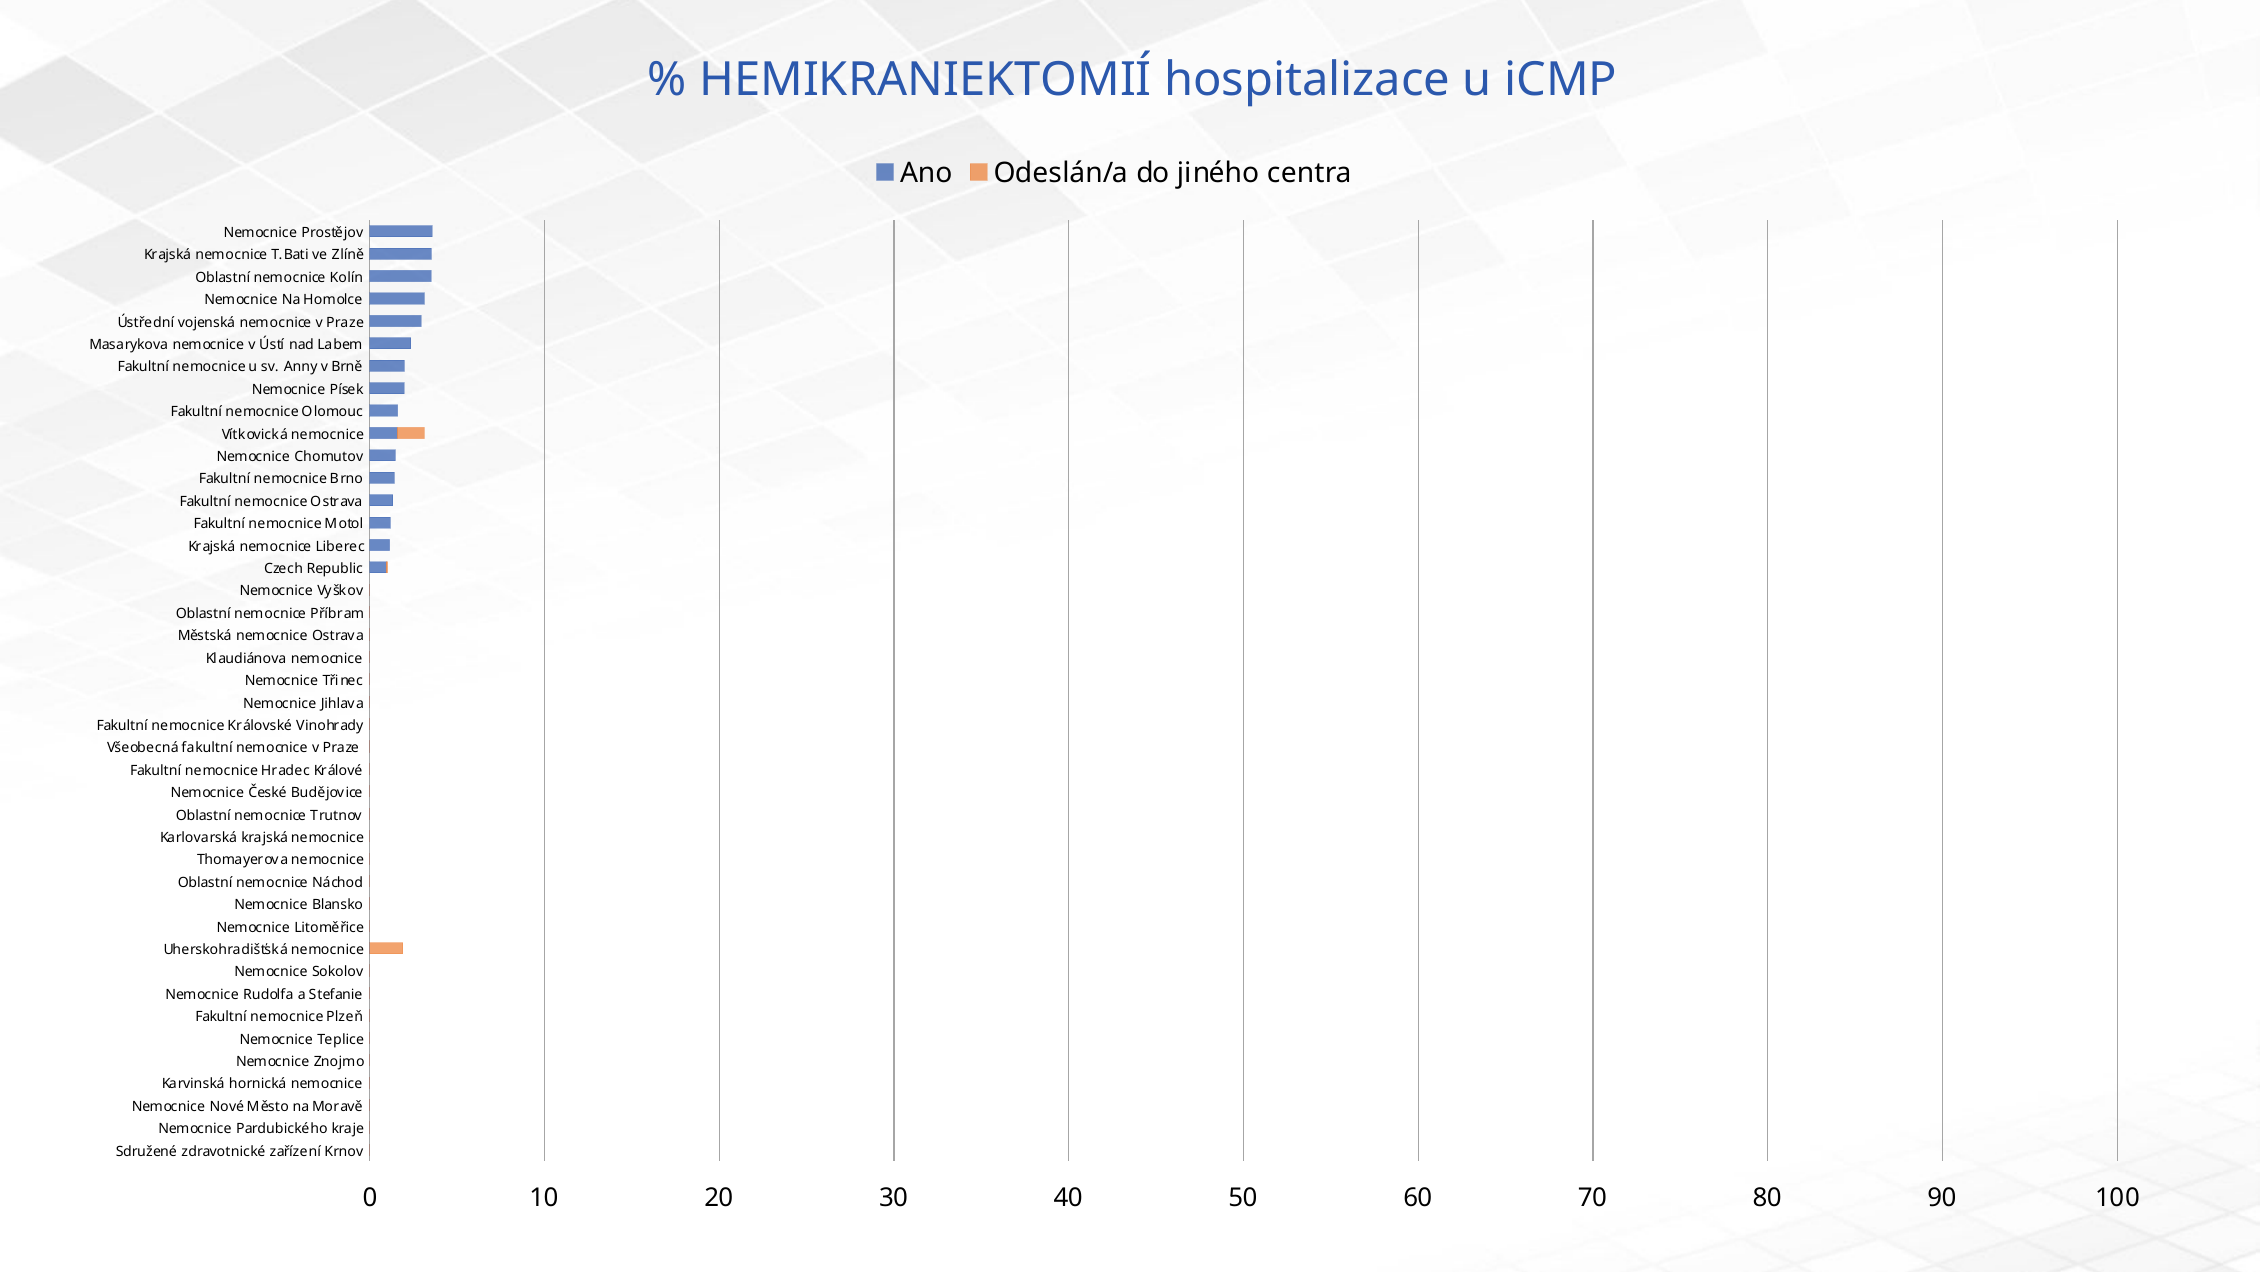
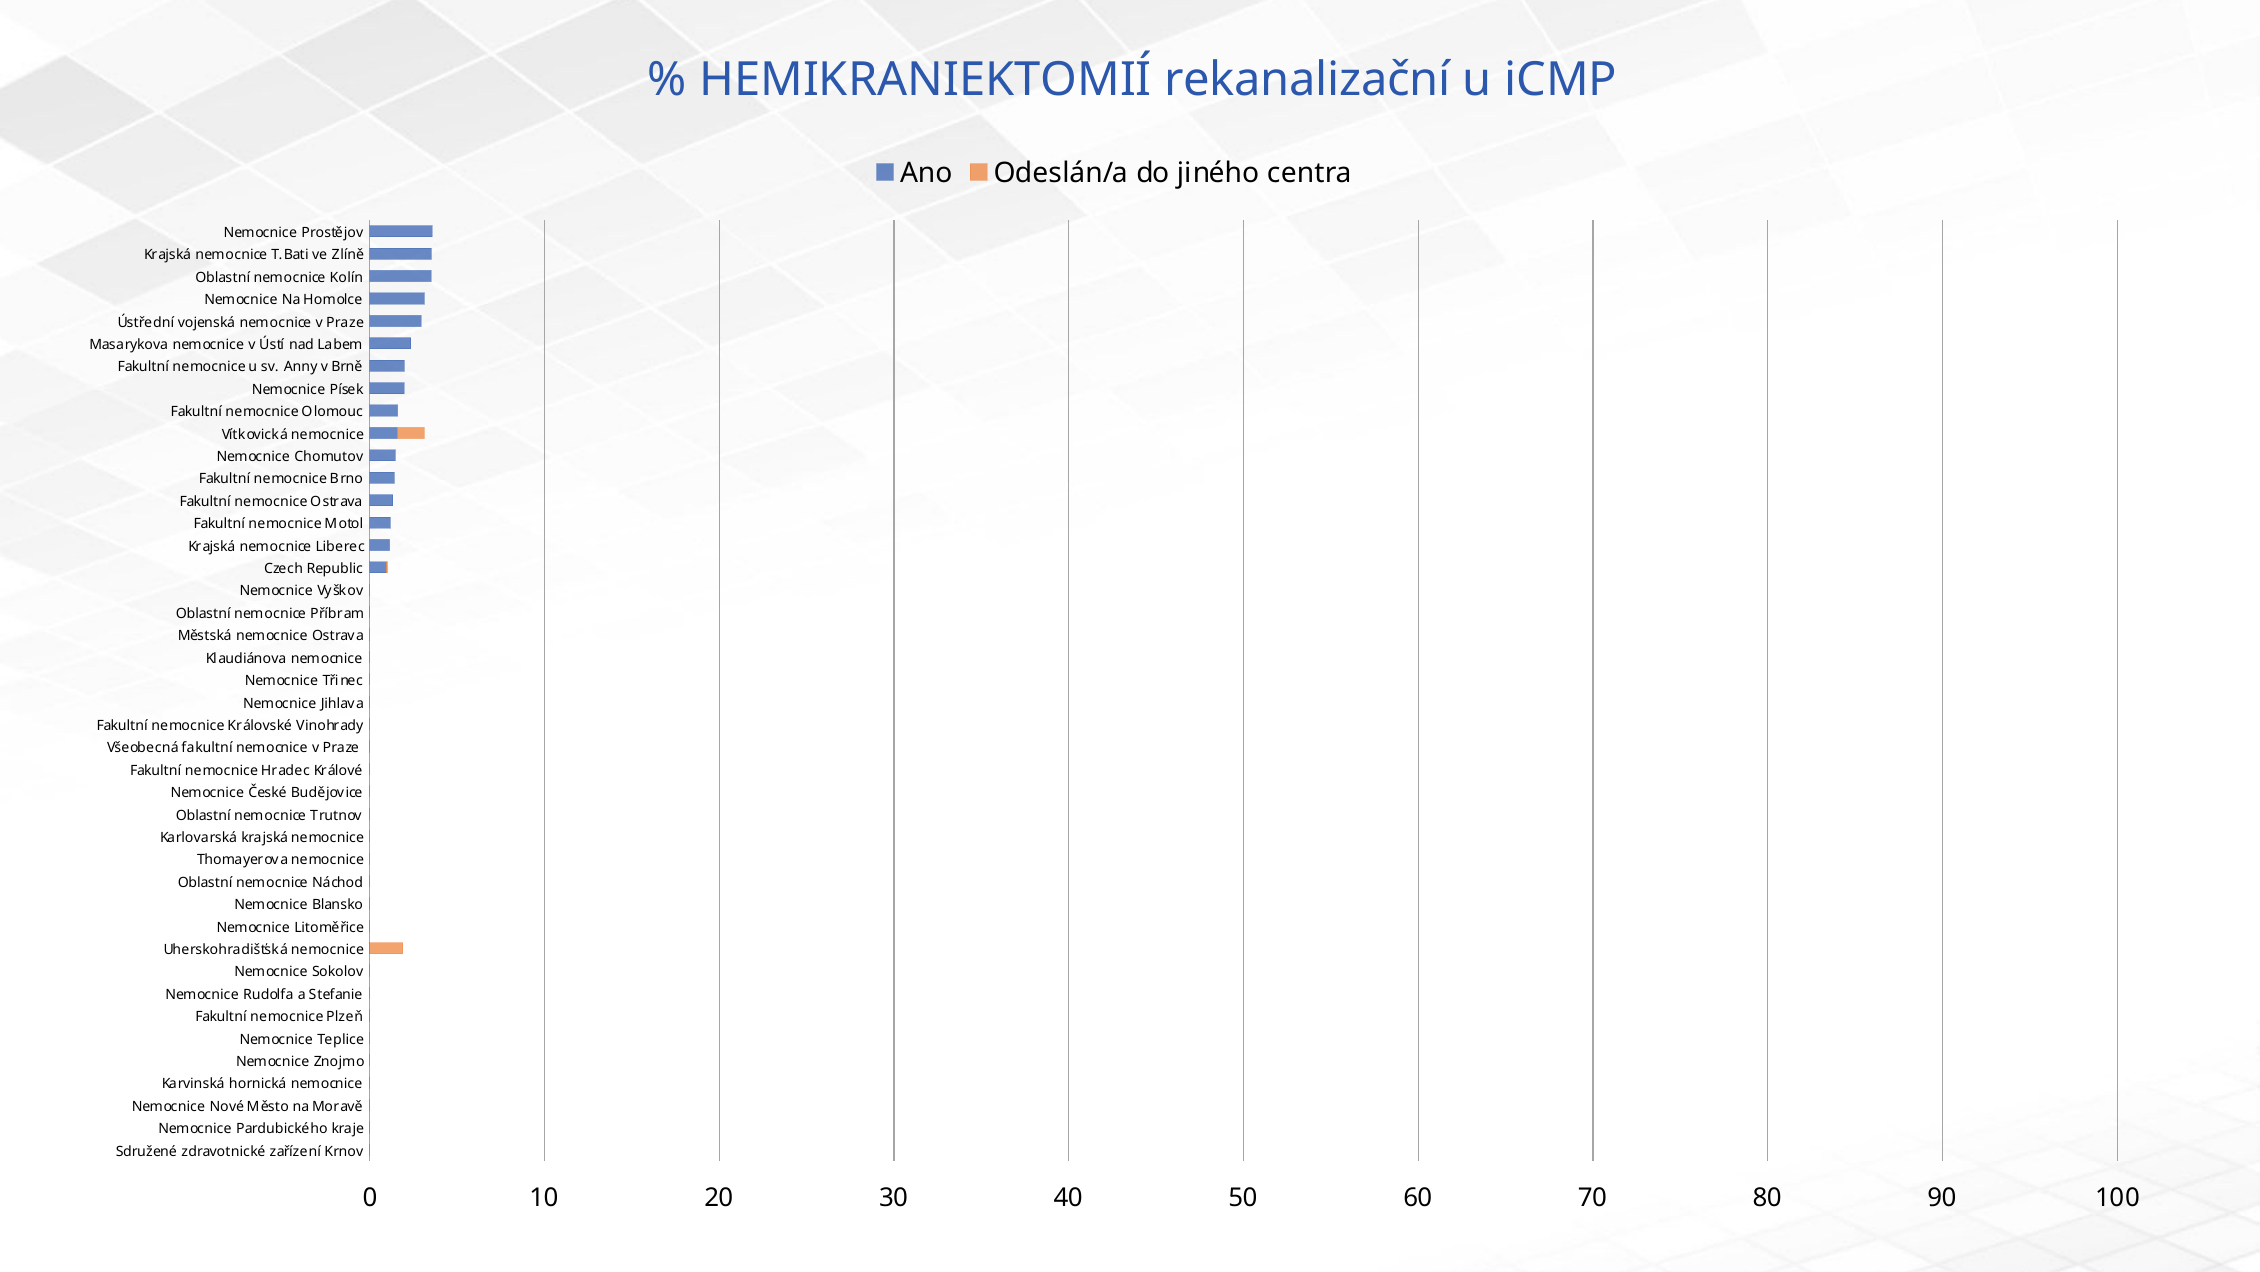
hospitalizace: hospitalizace -> rekanalizační
